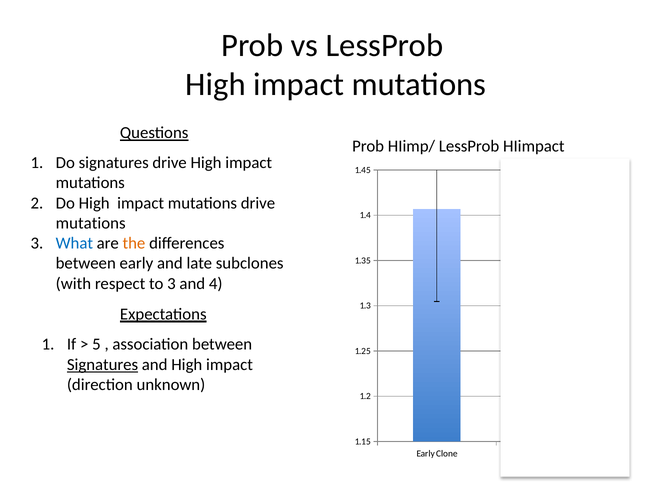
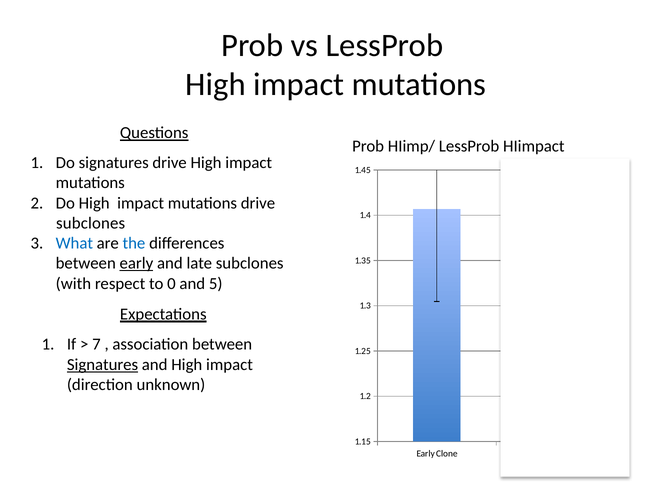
mutations at (91, 223): mutations -> subclones
the colour: orange -> blue
early at (136, 263) underline: none -> present
to 3: 3 -> 0
4: 4 -> 5
5: 5 -> 7
